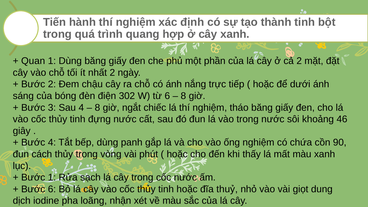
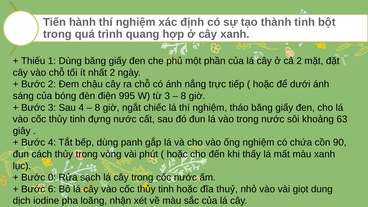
Quan: Quan -> Thiếu
302: 302 -> 995
từ 6: 6 -> 3
46: 46 -> 63
Bước 1: 1 -> 0
